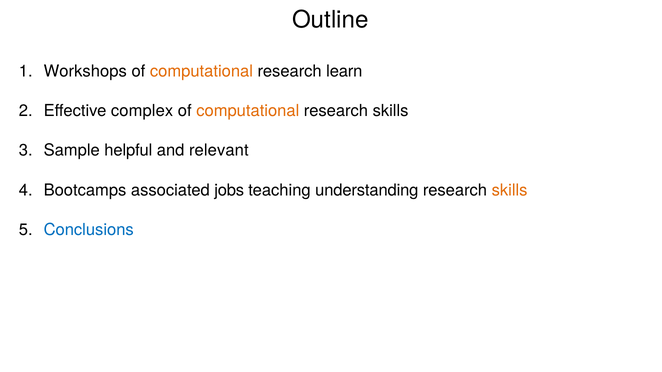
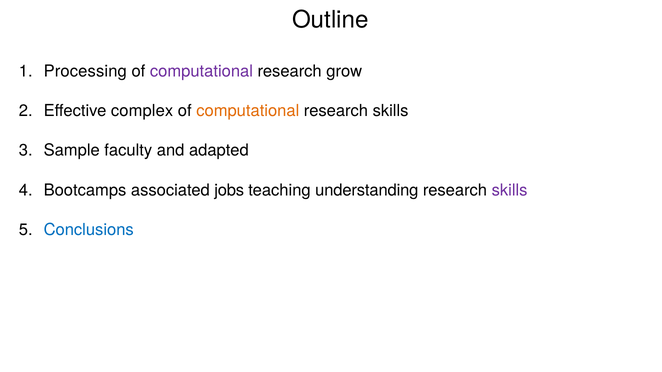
Workshops: Workshops -> Processing
computational at (201, 71) colour: orange -> purple
learn: learn -> grow
helpful: helpful -> faculty
relevant: relevant -> adapted
skills at (510, 190) colour: orange -> purple
